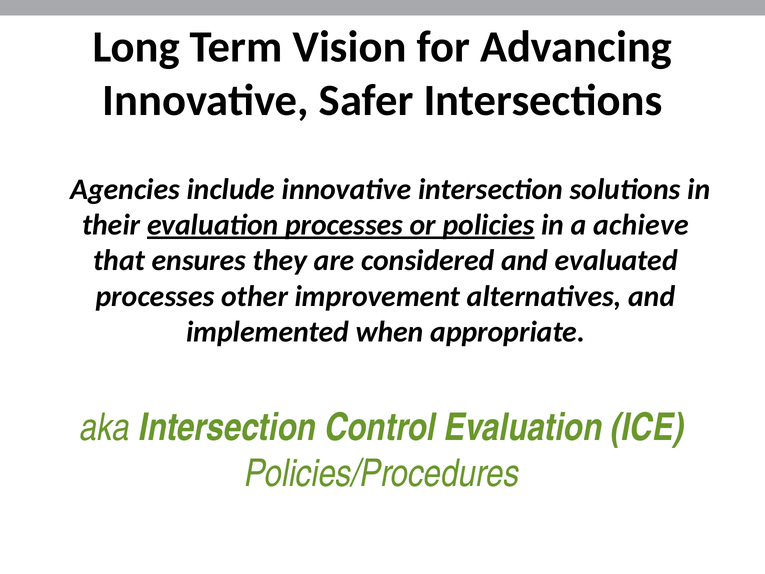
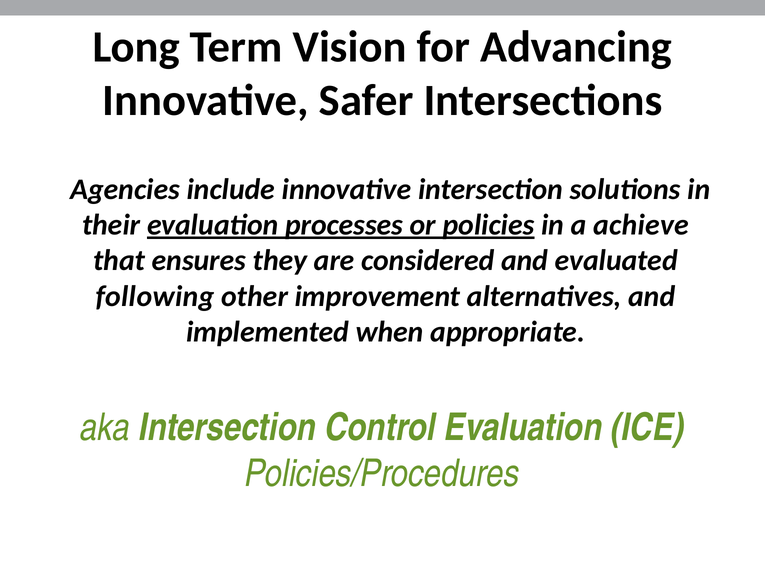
processes at (155, 296): processes -> following
